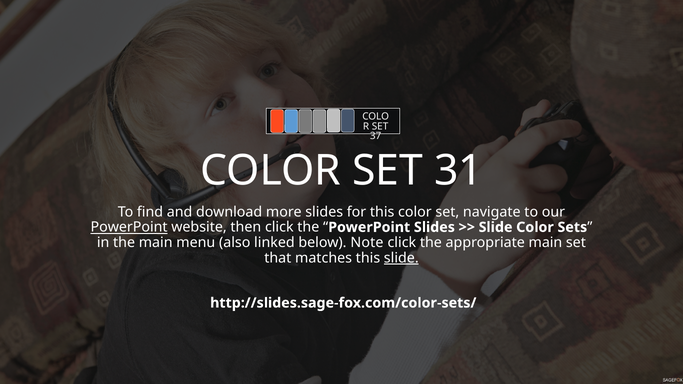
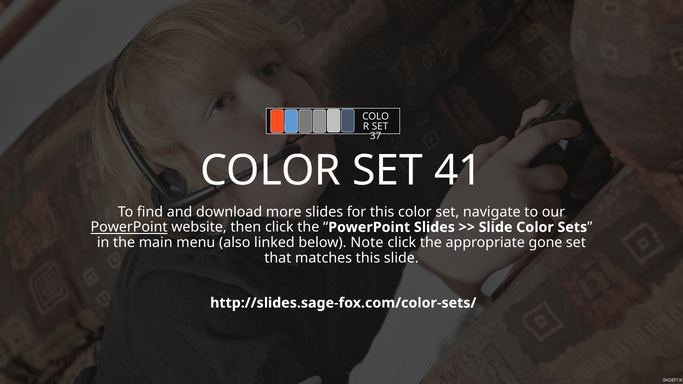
31: 31 -> 41
appropriate main: main -> gone
slide at (401, 258) underline: present -> none
